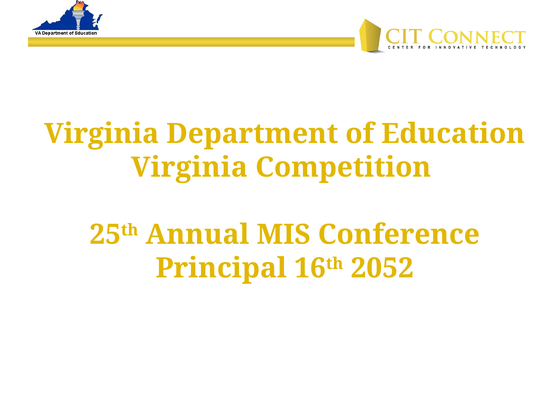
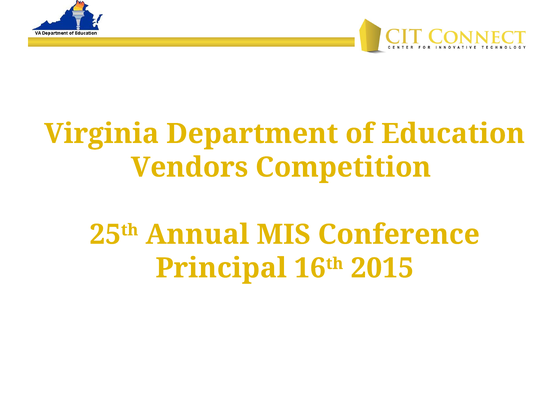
Virginia at (189, 167): Virginia -> Vendors
2052: 2052 -> 2015
